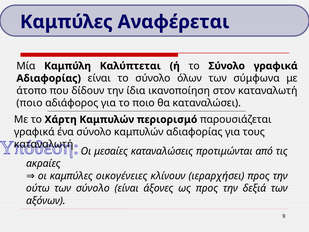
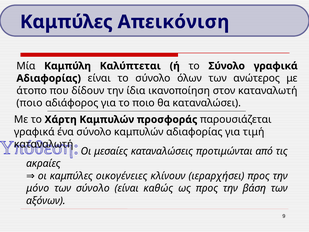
Αναφέρεται: Αναφέρεται -> Απεικόνιση
σύμφωνα: σύμφωνα -> ανώτερος
περιορισμό: περιορισμό -> προσφοράς
τους: τους -> τιμή
ούτω: ούτω -> μόνο
άξονες: άξονες -> καθώς
δεξιά: δεξιά -> βάση
